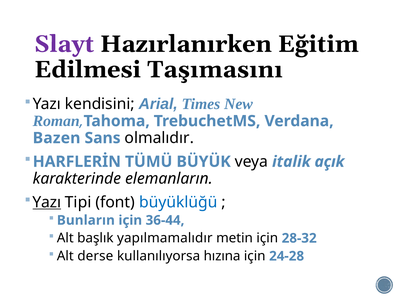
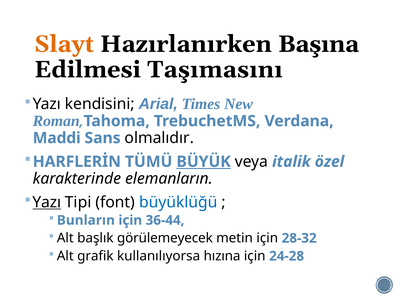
Slayt colour: purple -> orange
Eğitim: Eğitim -> Başına
Bazen: Bazen -> Maddi
BÜYÜK underline: none -> present
açık: açık -> özel
yapılmamalıdır: yapılmamalıdır -> görülemeyecek
derse: derse -> grafik
